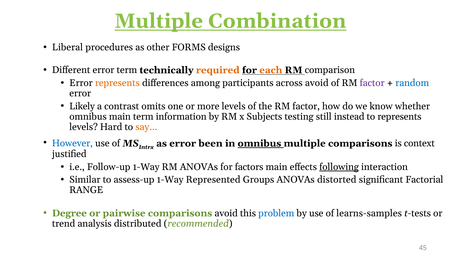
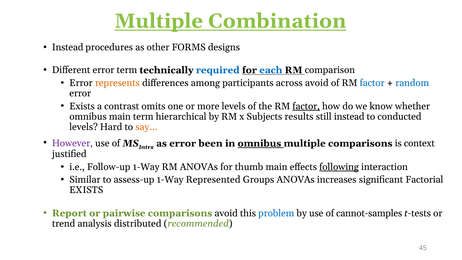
Liberal at (68, 47): Liberal -> Instead
required colour: orange -> blue
each colour: orange -> blue
factor at (372, 83) colour: purple -> blue
Likely at (82, 106): Likely -> Exists
factor at (306, 106) underline: none -> present
information: information -> hierarchical
testing: testing -> results
to represents: represents -> conducted
However colour: blue -> purple
factors: factors -> thumb
distorted: distorted -> increases
RANGE at (86, 190): RANGE -> EXISTS
Degree: Degree -> Report
learns-samples: learns-samples -> cannot-samples
